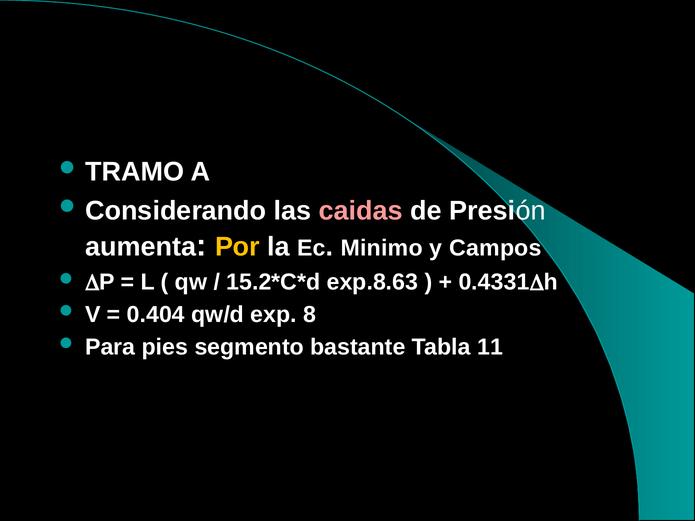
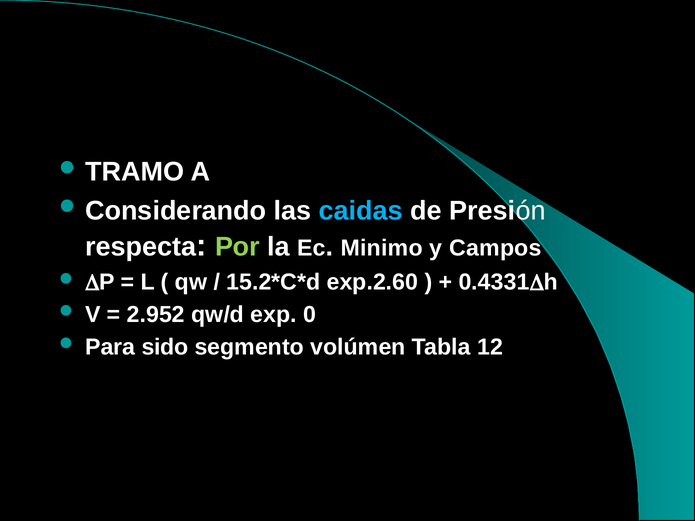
caidas colour: pink -> light blue
aumenta: aumenta -> respecta
Por colour: yellow -> light green
exp.8.63: exp.8.63 -> exp.2.60
0.404: 0.404 -> 2.952
8: 8 -> 0
pies: pies -> sido
bastante: bastante -> volúmen
11: 11 -> 12
